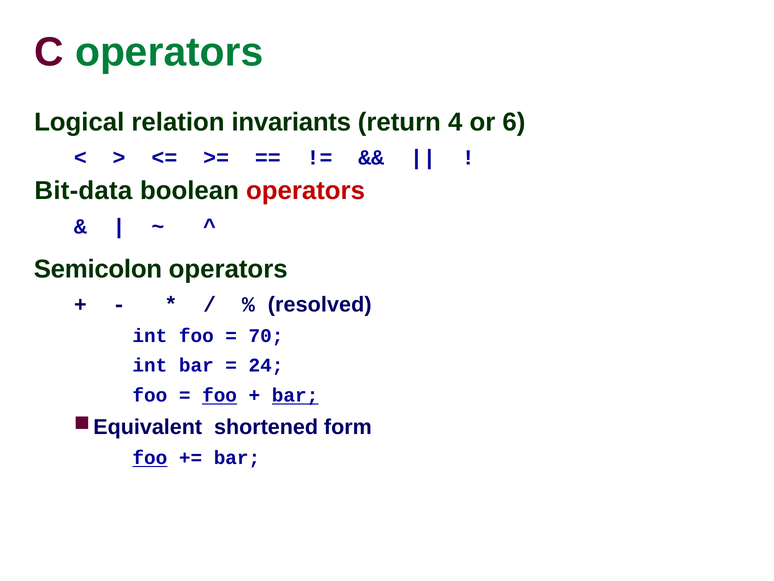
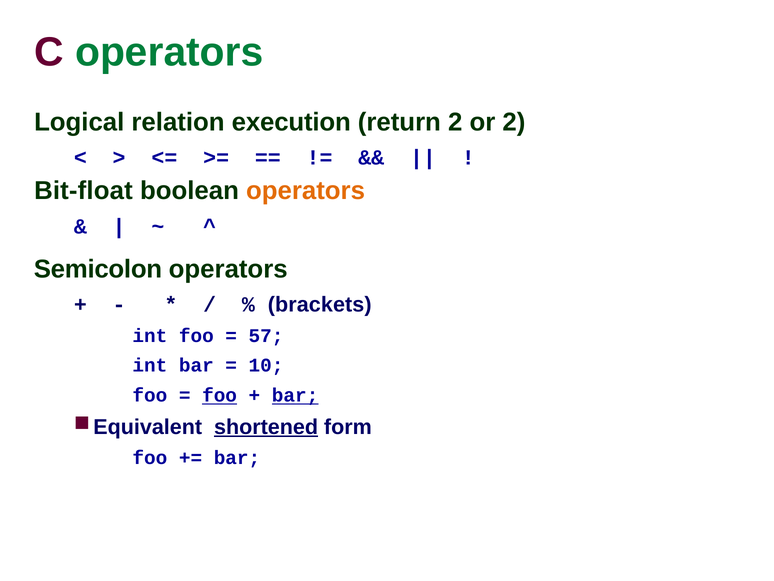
invariants: invariants -> execution
return 4: 4 -> 2
or 6: 6 -> 2
Bit-data: Bit-data -> Bit-float
operators at (306, 191) colour: red -> orange
resolved: resolved -> brackets
70: 70 -> 57
24: 24 -> 10
shortened underline: none -> present
foo at (150, 458) underline: present -> none
